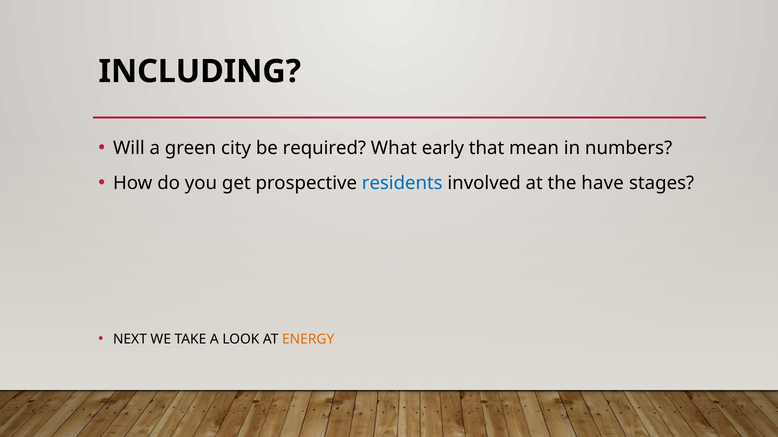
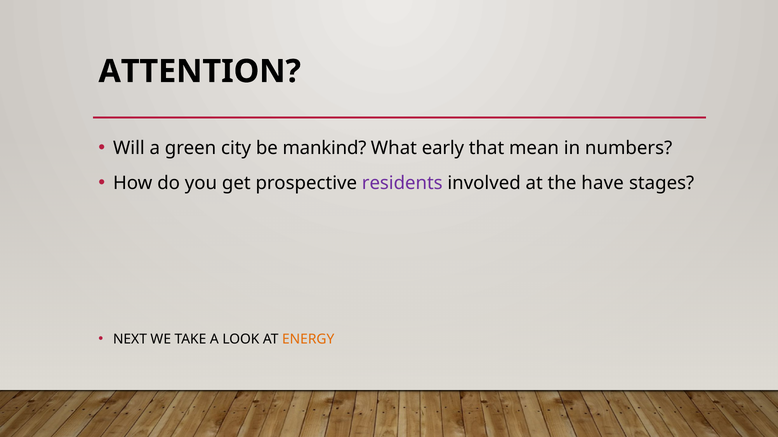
INCLUDING: INCLUDING -> ATTENTION
required: required -> mankind
residents colour: blue -> purple
